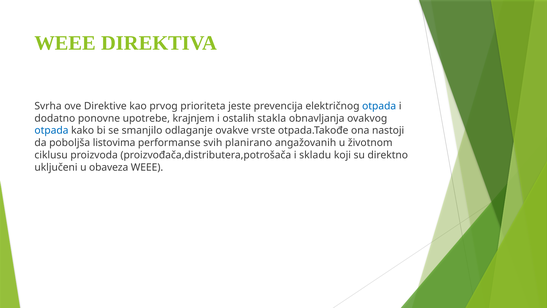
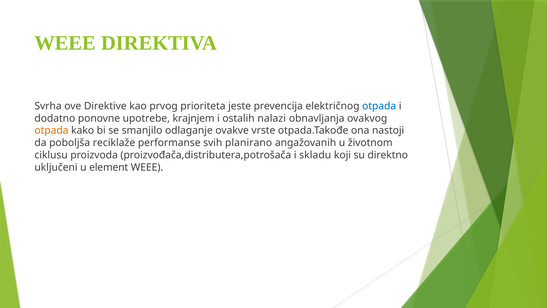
stakla: stakla -> nalazi
otpada at (51, 130) colour: blue -> orange
listovima: listovima -> reciklaže
obaveza: obaveza -> element
